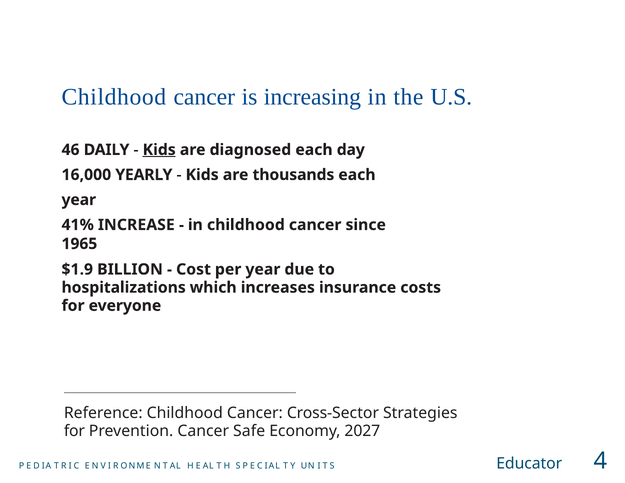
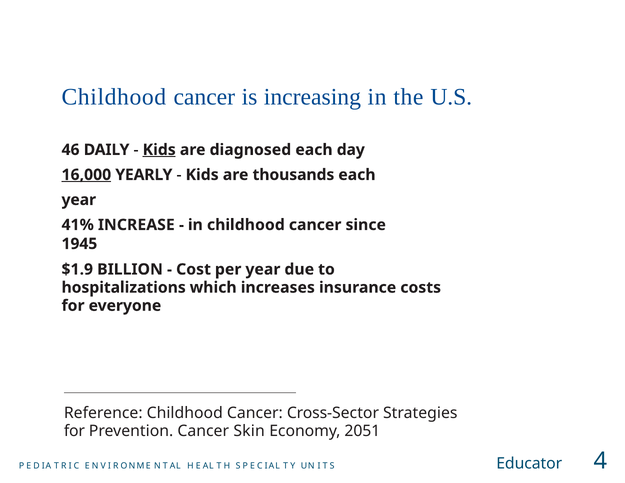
16,000 underline: none -> present
1965: 1965 -> 1945
Safe: Safe -> Skin
2027: 2027 -> 2051
